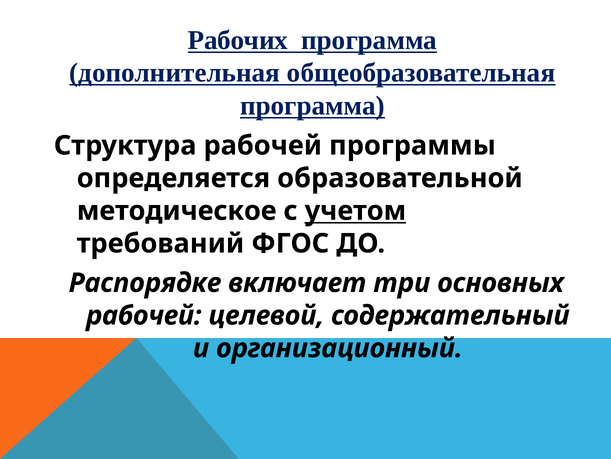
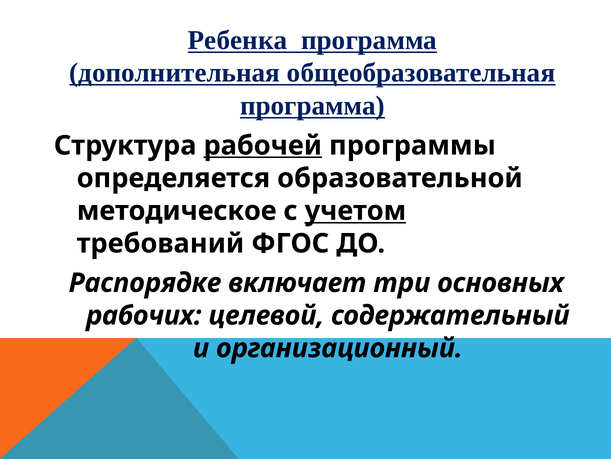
Рабочих: Рабочих -> Ребенка
рабочей at (263, 145) underline: none -> present
рабочей at (144, 315): рабочей -> рабочих
